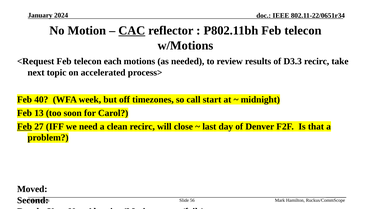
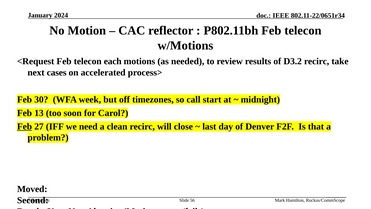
CAC underline: present -> none
D3.3: D3.3 -> D3.2
topic: topic -> cases
40: 40 -> 30
